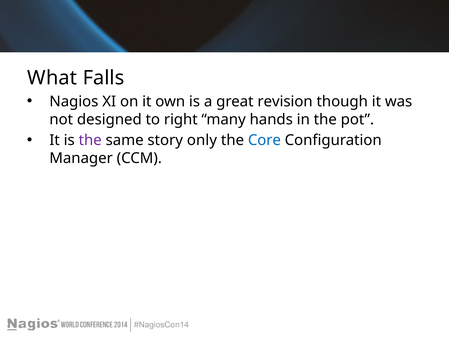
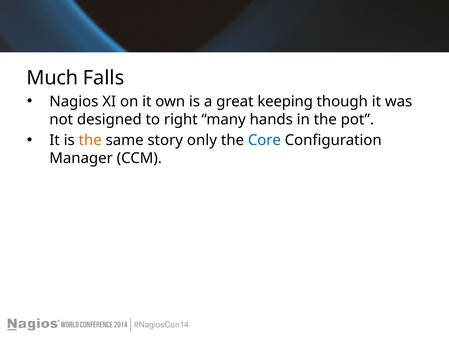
What: What -> Much
revision: revision -> keeping
the at (90, 140) colour: purple -> orange
